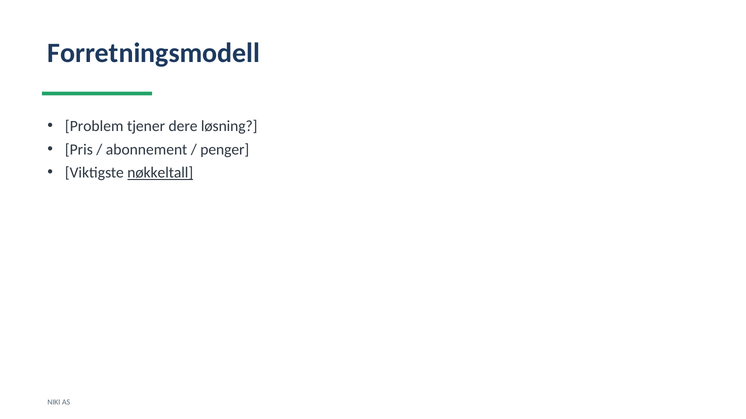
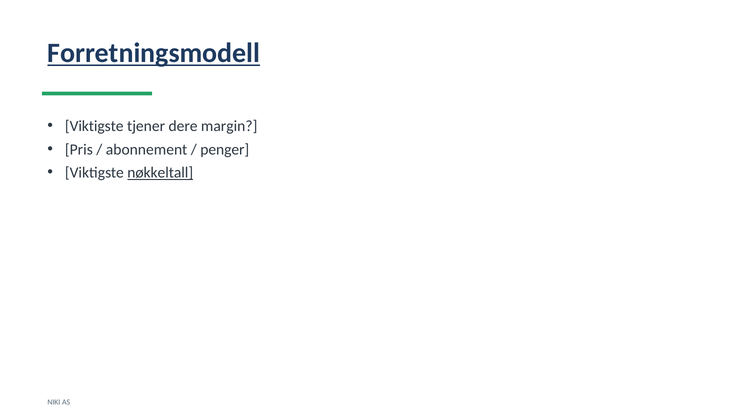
Forretningsmodell underline: none -> present
Problem at (94, 126): Problem -> Viktigste
løsning: løsning -> margin
